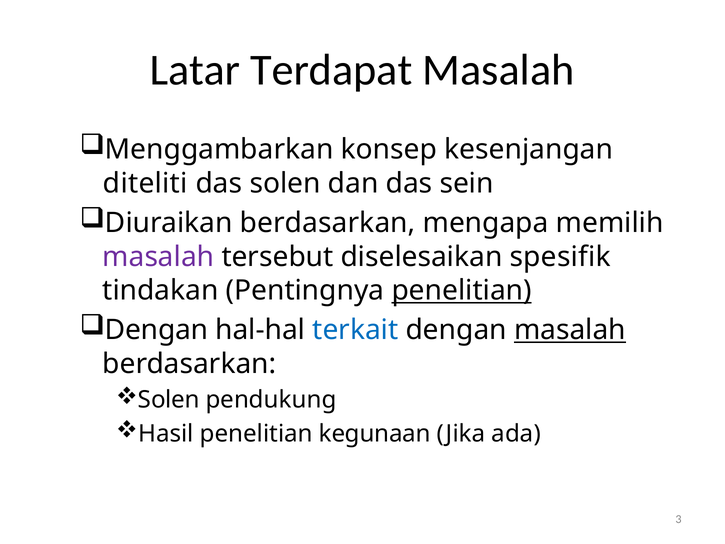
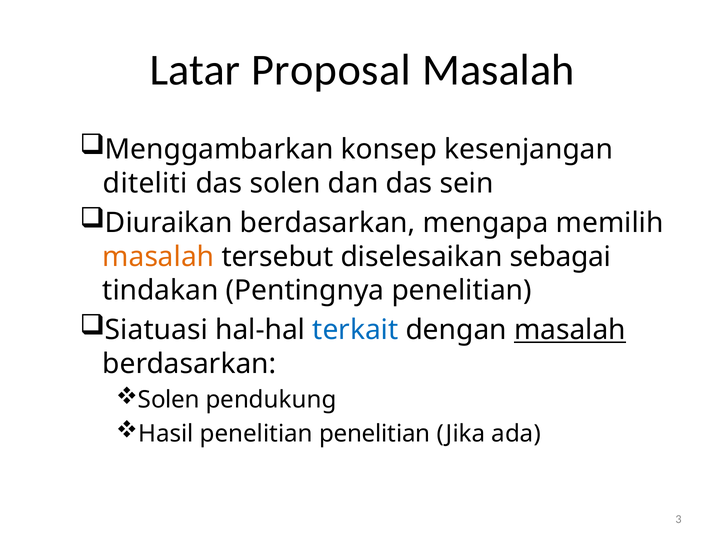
Terdapat: Terdapat -> Proposal
masalah at (158, 257) colour: purple -> orange
spesifik: spesifik -> sebagai
penelitian at (462, 290) underline: present -> none
Dengan at (157, 330): Dengan -> Siatuasi
penelitian kegunaan: kegunaan -> penelitian
